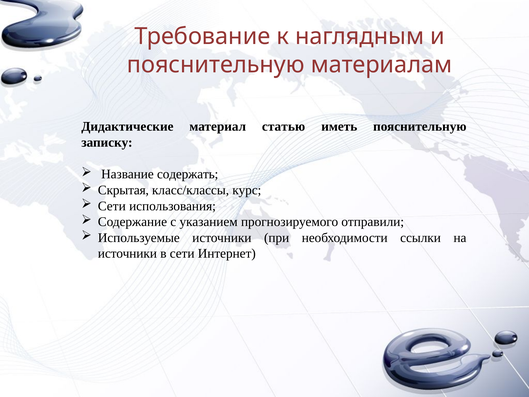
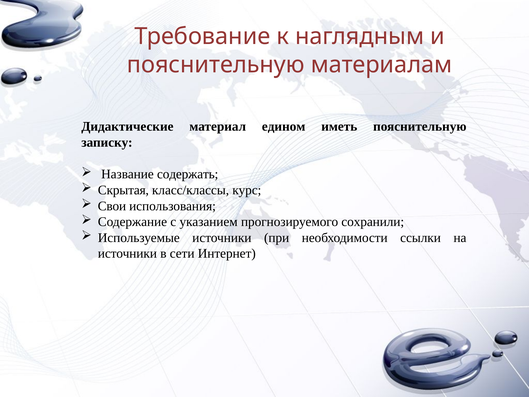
статью: статью -> едином
Сети at (112, 206): Сети -> Свои
отправили: отправили -> сохранили
